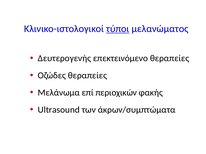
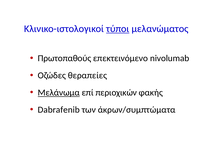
Δευτερογενής: Δευτερογενής -> Πρωτοπαθούς
επεκτεινόμενο θεραπείες: θεραπείες -> nivolumab
Μελάνωμα underline: none -> present
Ultrasound: Ultrasound -> Dabrafenib
